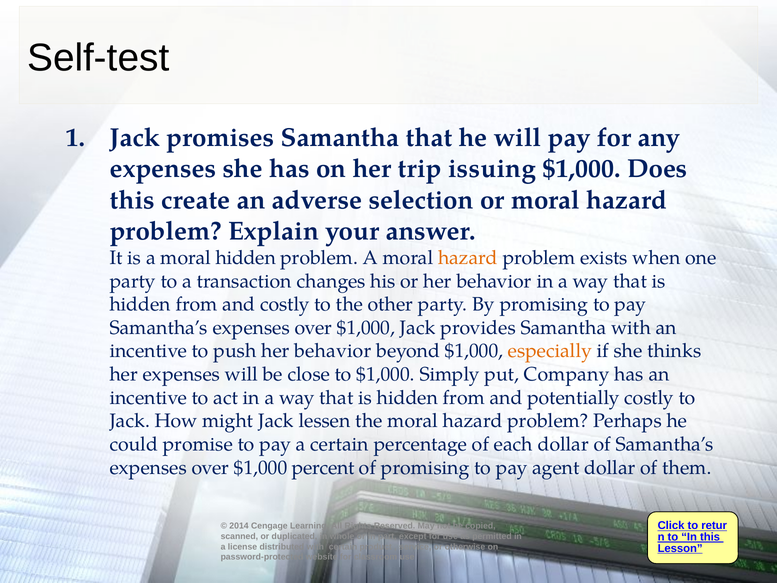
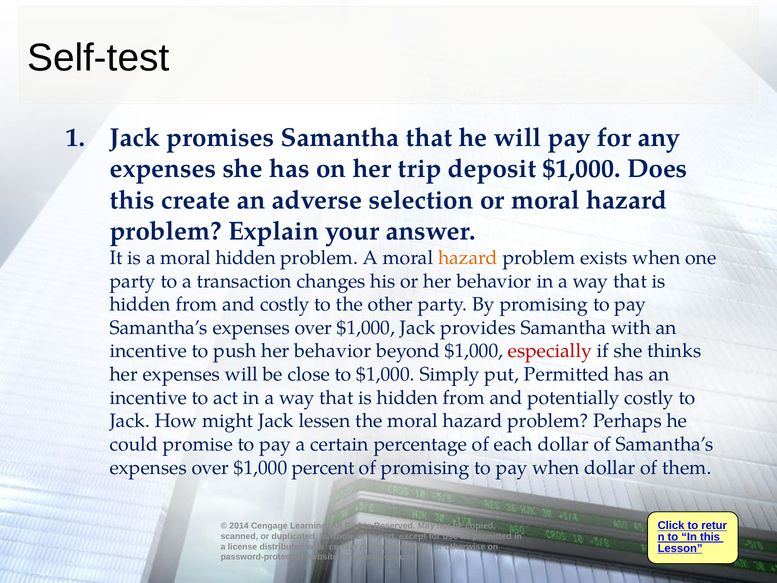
issuing: issuing -> deposit
especially colour: orange -> red
put Company: Company -> Permitted
pay agent: agent -> when
